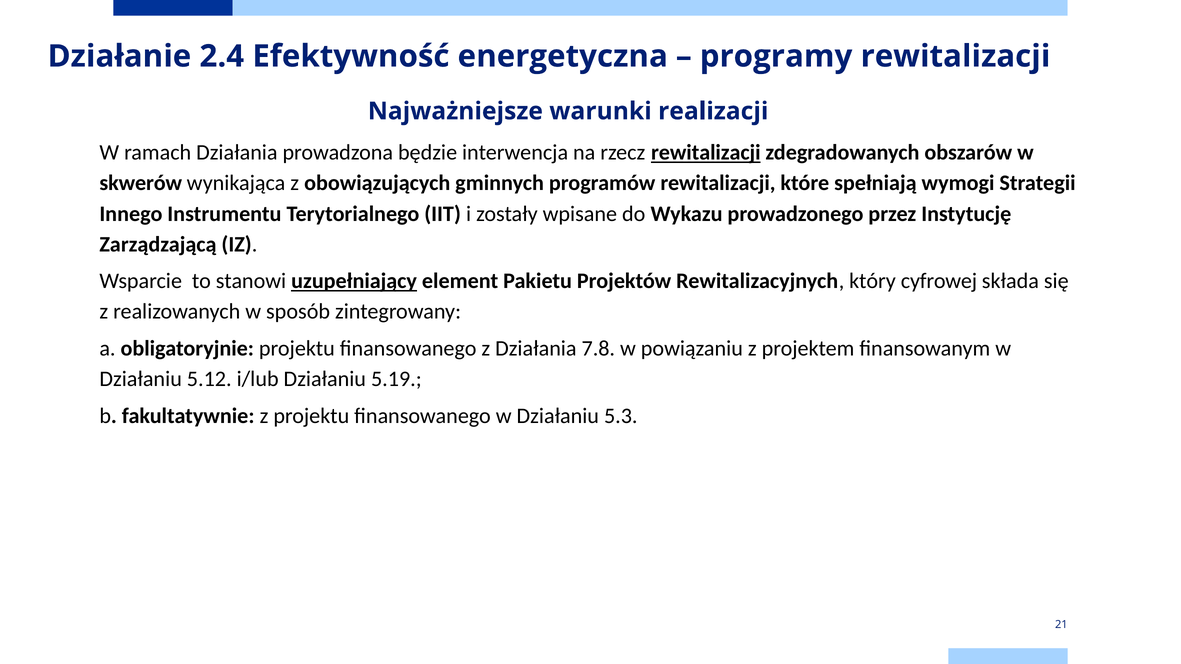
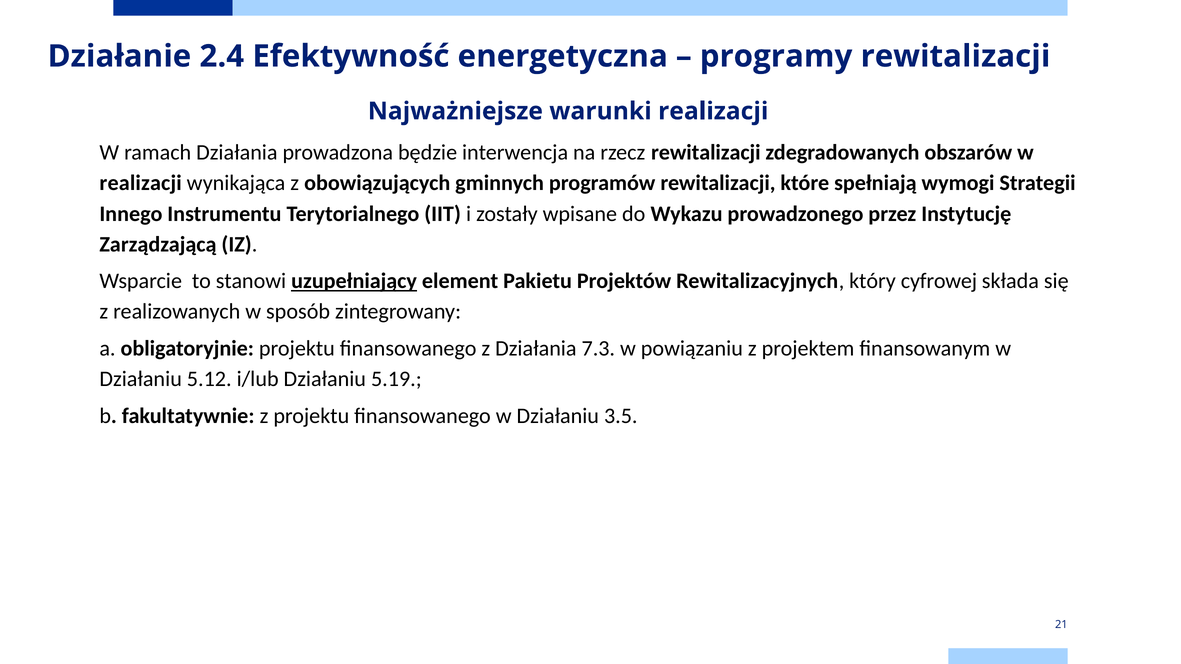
rewitalizacji at (706, 153) underline: present -> none
skwerów at (141, 183): skwerów -> realizacji
7.8: 7.8 -> 7.3
5.3: 5.3 -> 3.5
